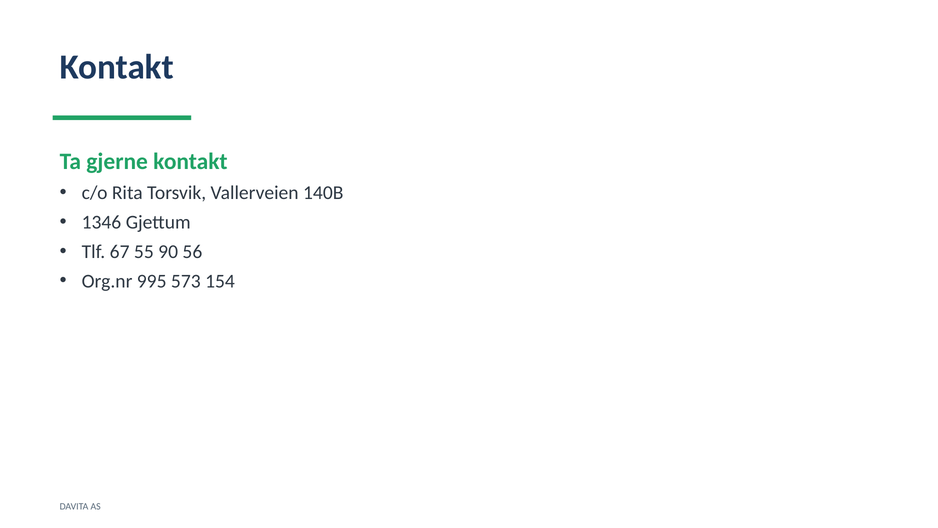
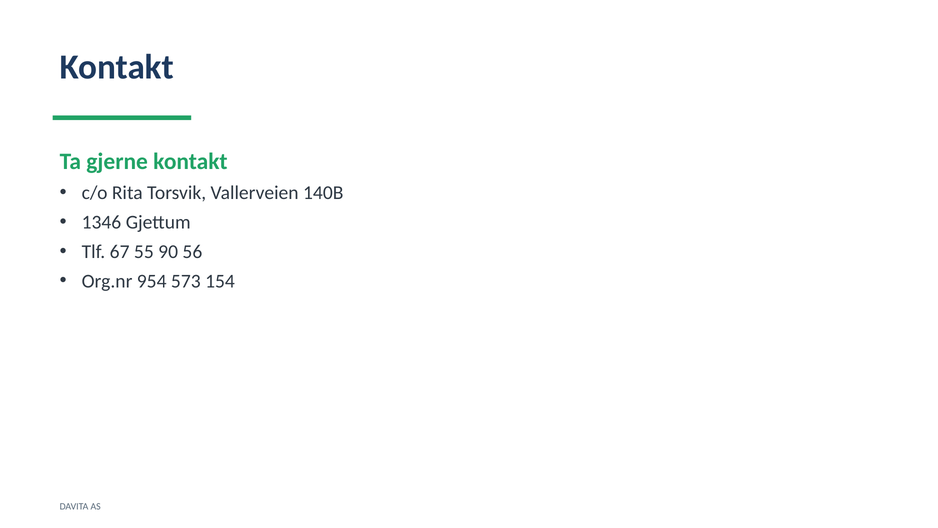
995: 995 -> 954
